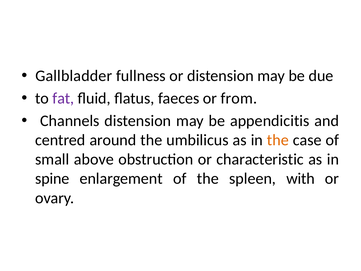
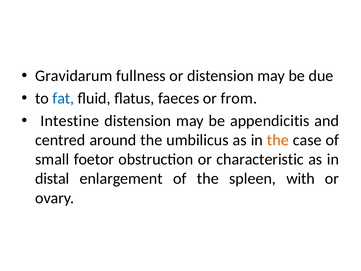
Gallbladder: Gallbladder -> Gravidarum
fat colour: purple -> blue
Channels: Channels -> Intestine
above: above -> foetor
spine: spine -> distal
